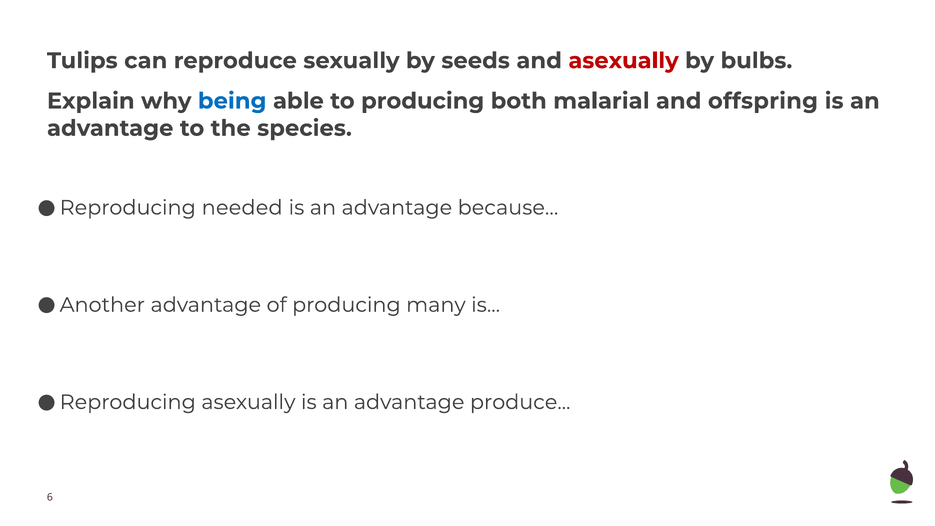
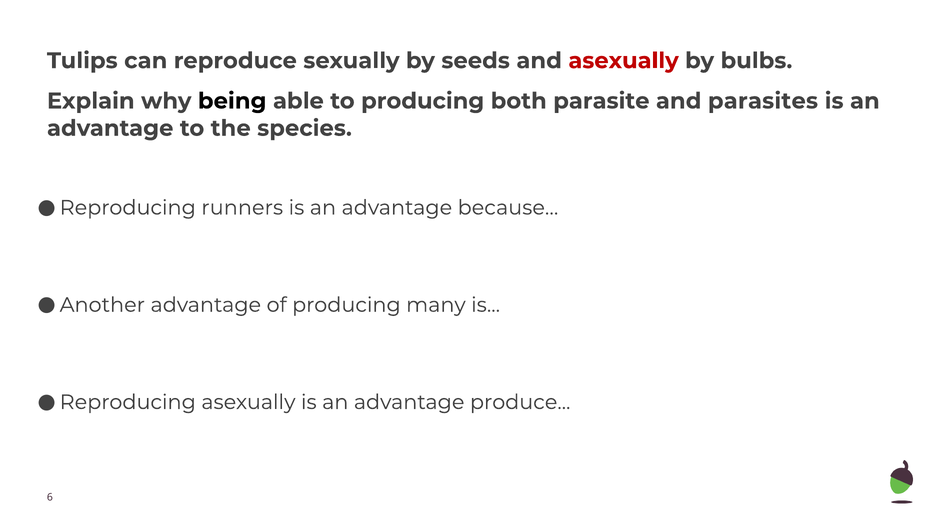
being colour: blue -> black
malarial: malarial -> parasite
offspring: offspring -> parasites
needed: needed -> runners
